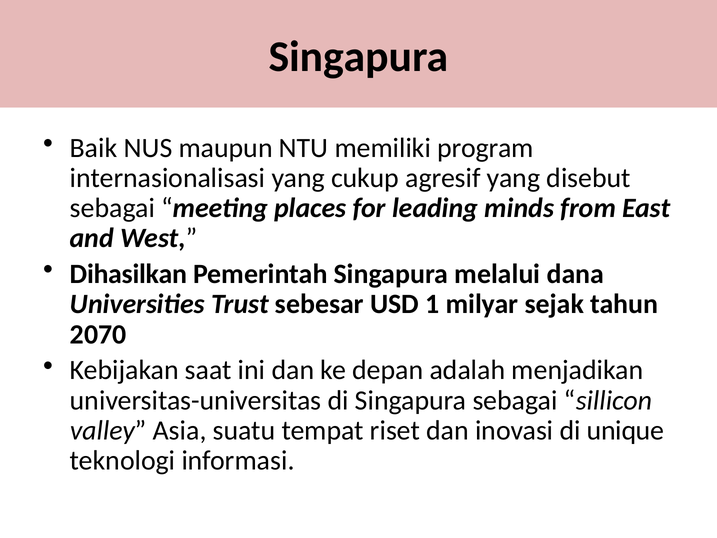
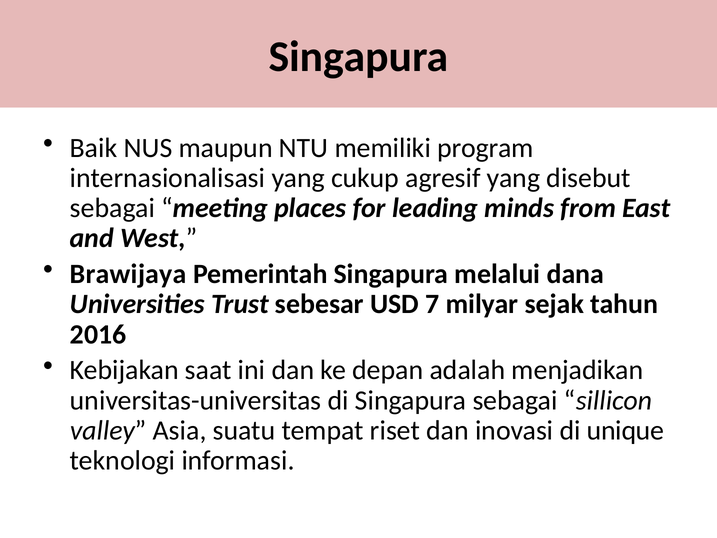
Dihasilkan: Dihasilkan -> Brawijaya
1: 1 -> 7
2070: 2070 -> 2016
